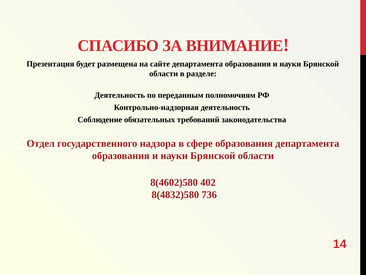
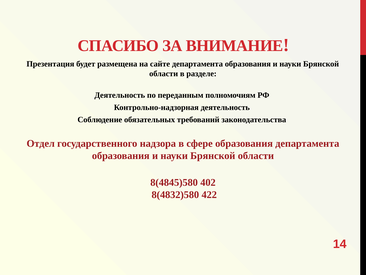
8(4602)580: 8(4602)580 -> 8(4845)580
736: 736 -> 422
